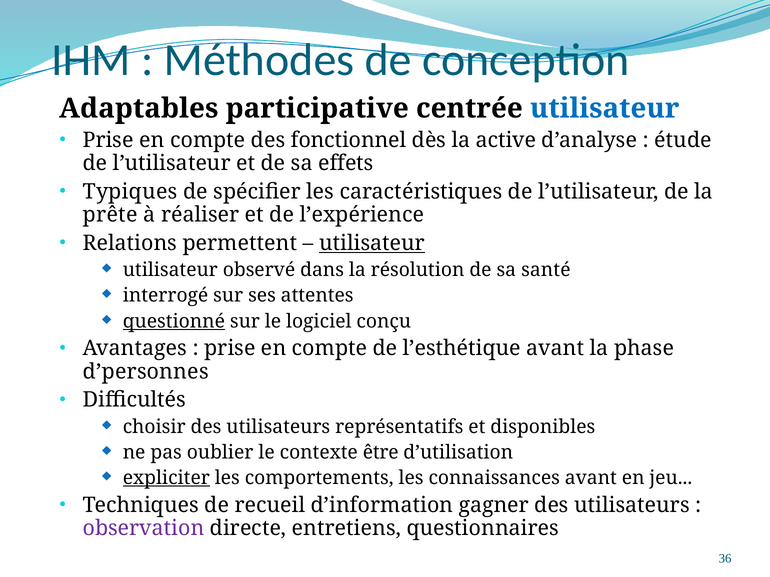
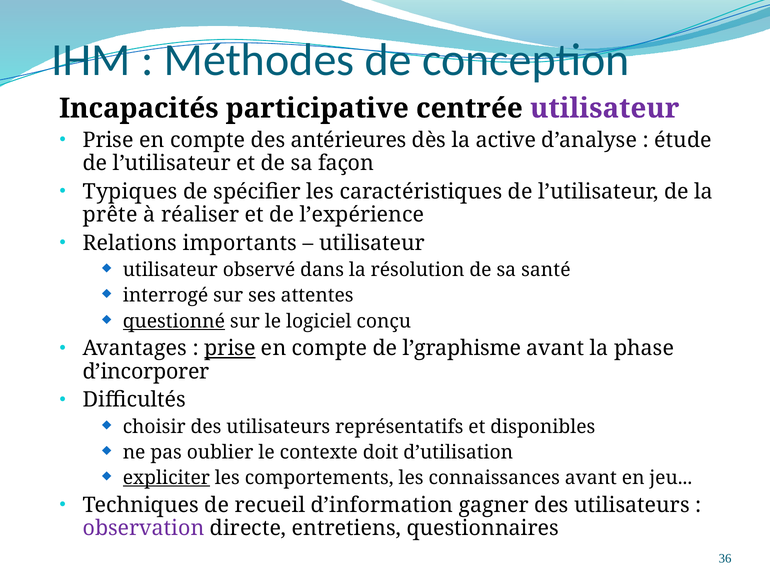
Adaptables: Adaptables -> Incapacités
utilisateur at (605, 108) colour: blue -> purple
fonctionnel: fonctionnel -> antérieures
effets: effets -> façon
permettent: permettent -> importants
utilisateur at (372, 243) underline: present -> none
prise at (230, 349) underline: none -> present
l’esthétique: l’esthétique -> l’graphisme
d’personnes: d’personnes -> d’incorporer
être: être -> doit
